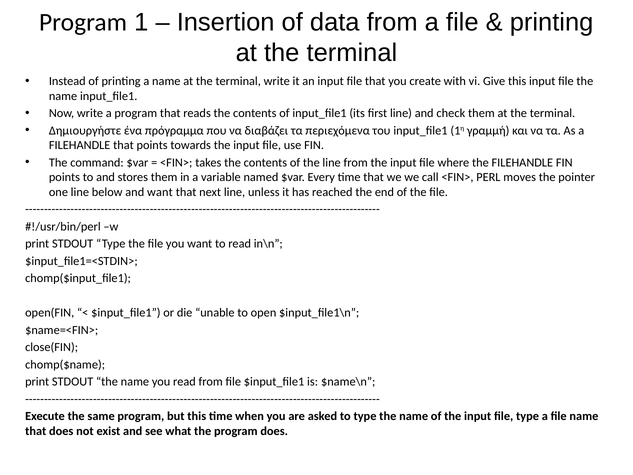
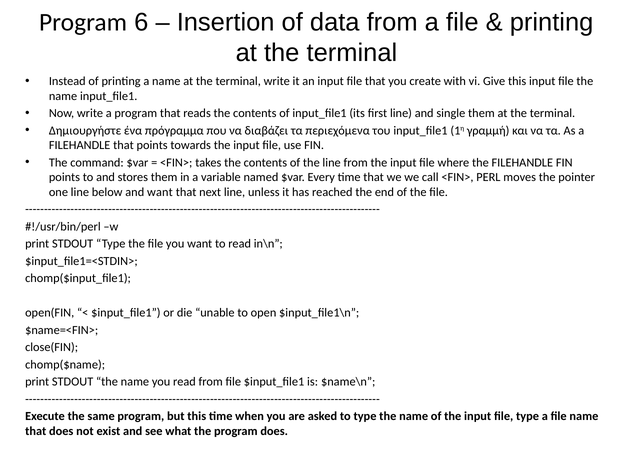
1: 1 -> 6
check: check -> single
